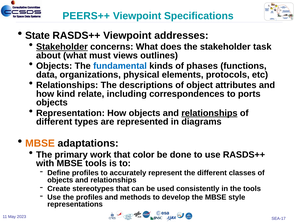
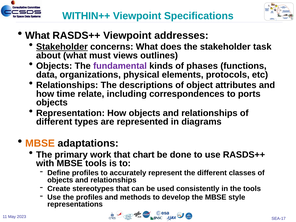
PEERS++: PEERS++ -> WITHIN++
State at (37, 36): State -> What
fundamental colour: blue -> purple
kind: kind -> time
relationships at (209, 113) underline: present -> none
color: color -> chart
